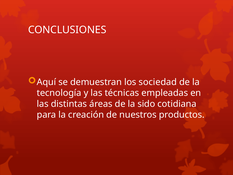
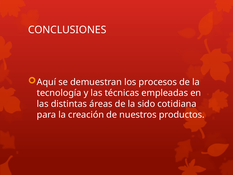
sociedad: sociedad -> procesos
